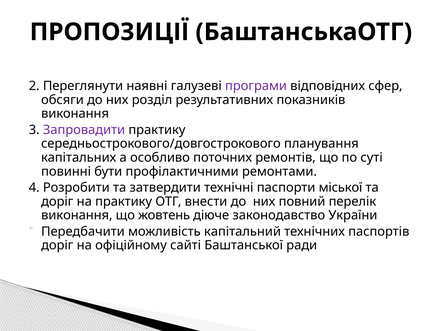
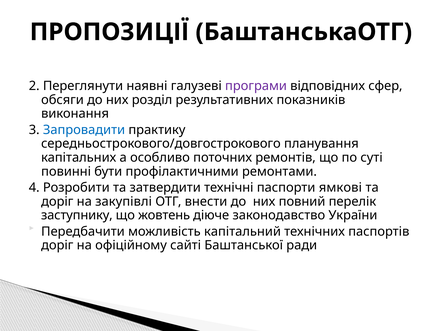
Запровадити colour: purple -> blue
міської: міської -> ямкові
на практику: практику -> закупівлі
виконання at (77, 216): виконання -> заступнику
